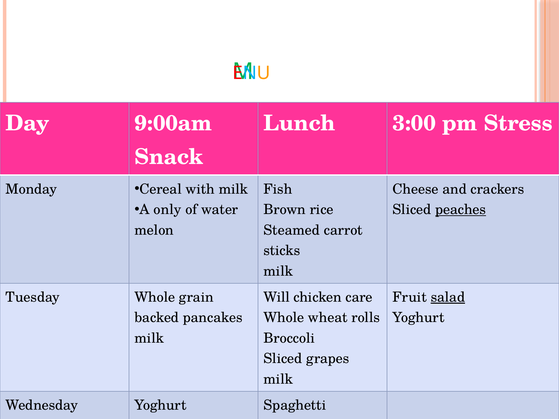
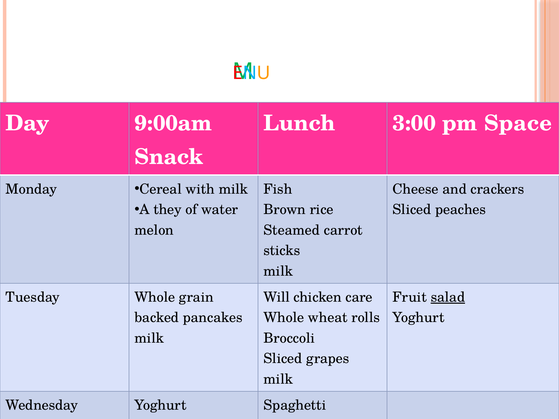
Stress: Stress -> Space
only: only -> they
peaches at (461, 210) underline: present -> none
